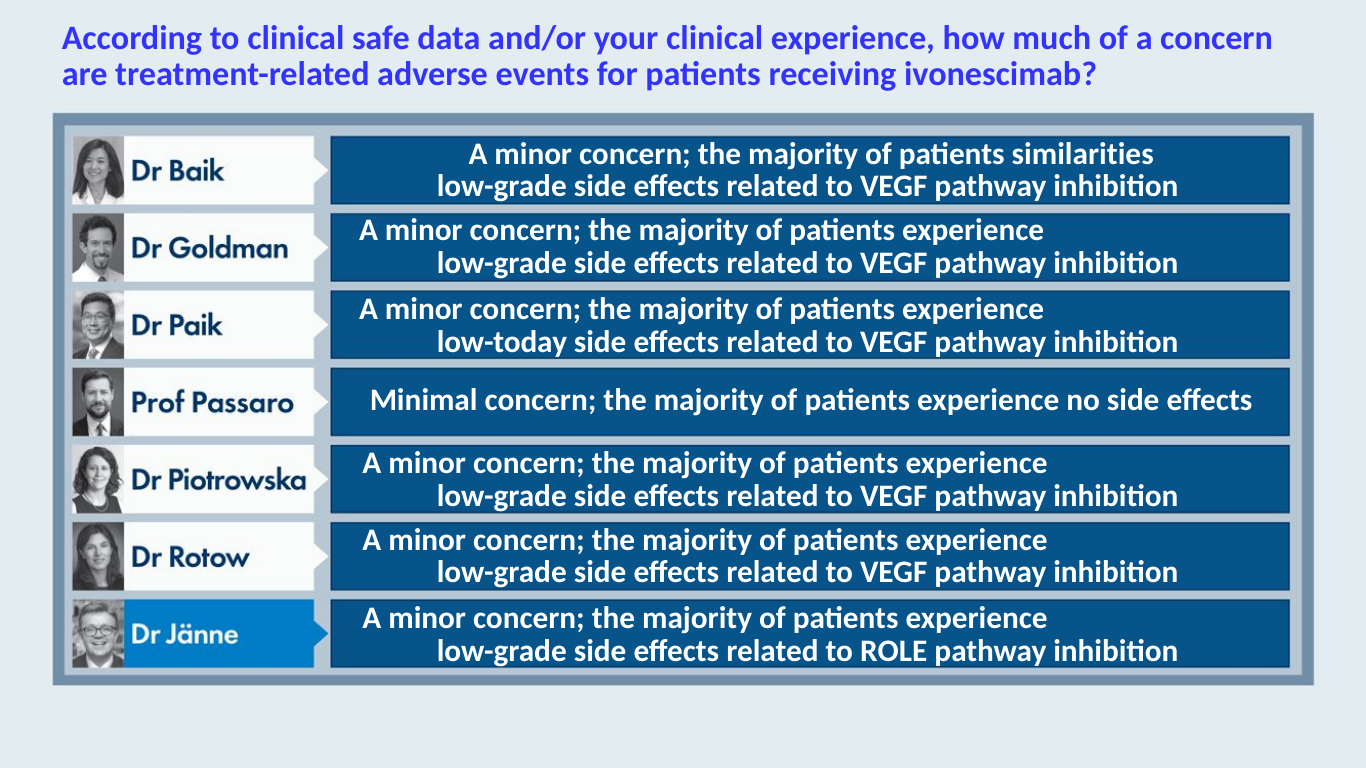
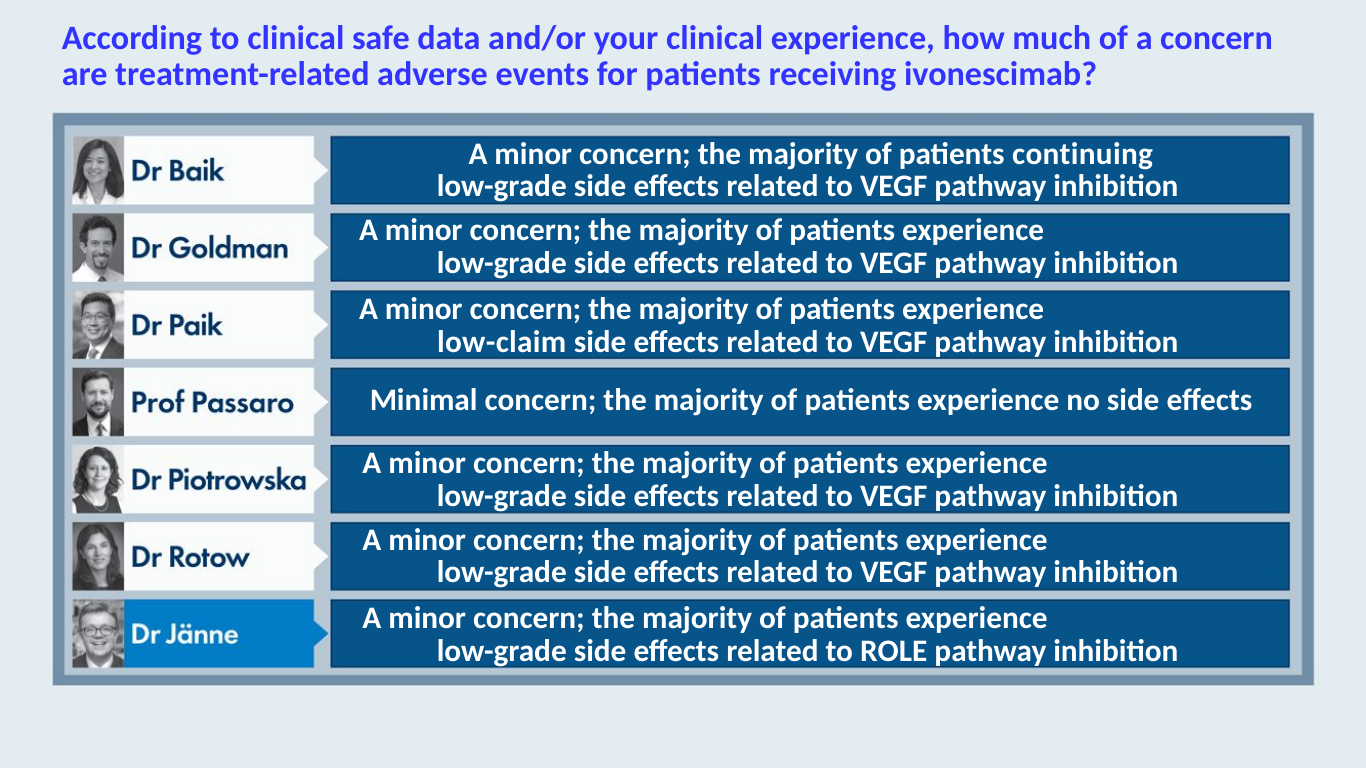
similarities: similarities -> continuing
low-today: low-today -> low-claim
